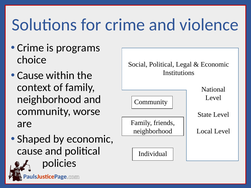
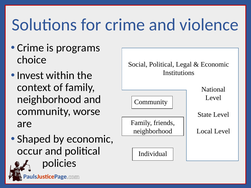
Cause at (30, 75): Cause -> Invest
cause at (30, 151): cause -> occur
